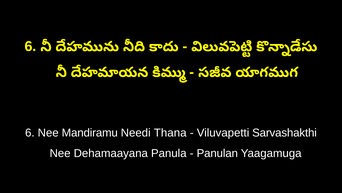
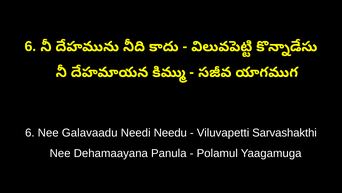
Mandiramu: Mandiramu -> Galavaadu
Thana: Thana -> Needu
Panulan: Panulan -> Polamul
